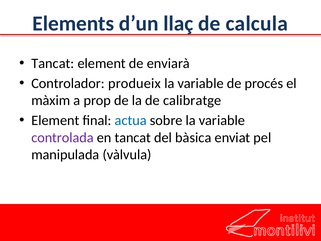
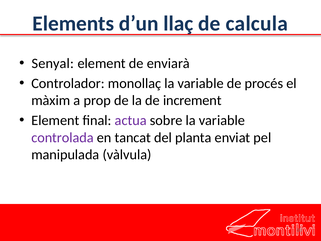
Tancat at (53, 63): Tancat -> Senyal
produeix: produeix -> monollaç
calibratge: calibratge -> increment
actua colour: blue -> purple
bàsica: bàsica -> planta
